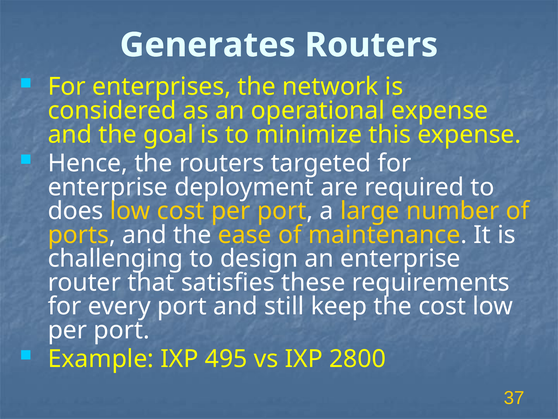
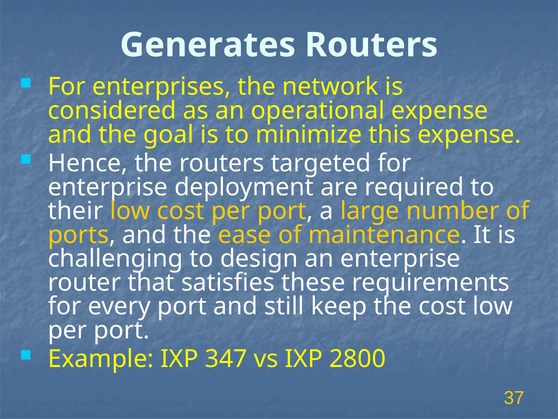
does: does -> their
495: 495 -> 347
